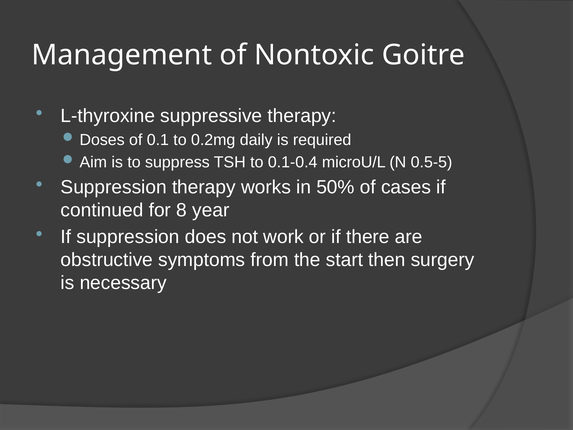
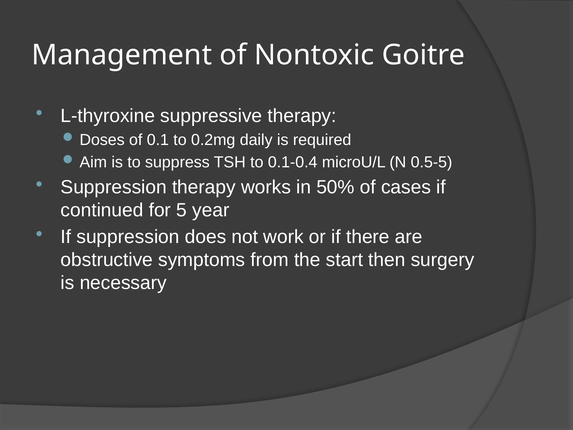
8: 8 -> 5
